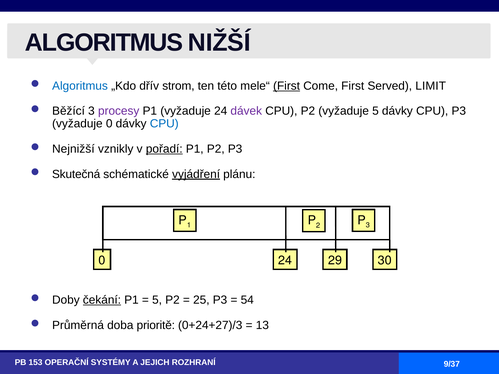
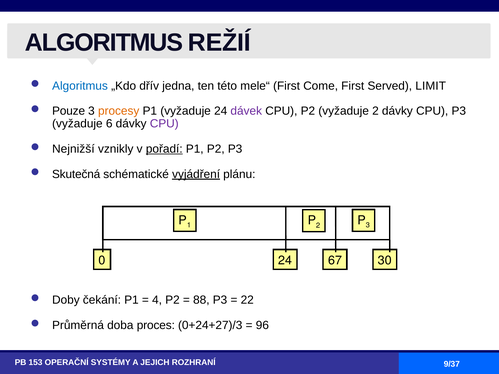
NIŽŠÍ: NIŽŠÍ -> REŽIÍ
strom: strom -> jedna
First at (287, 86) underline: present -> none
Běžící: Běžící -> Pouze
procesy colour: purple -> orange
vyžaduje 5: 5 -> 2
vyžaduje 0: 0 -> 6
CPU at (164, 124) colour: blue -> purple
29: 29 -> 67
čekání underline: present -> none
5 at (157, 300): 5 -> 4
25: 25 -> 88
54: 54 -> 22
prioritě: prioritě -> proces
13: 13 -> 96
